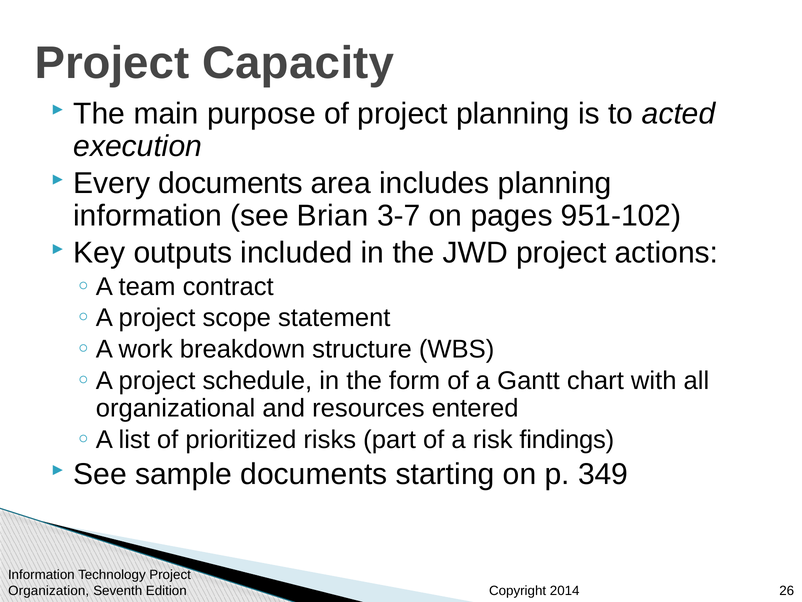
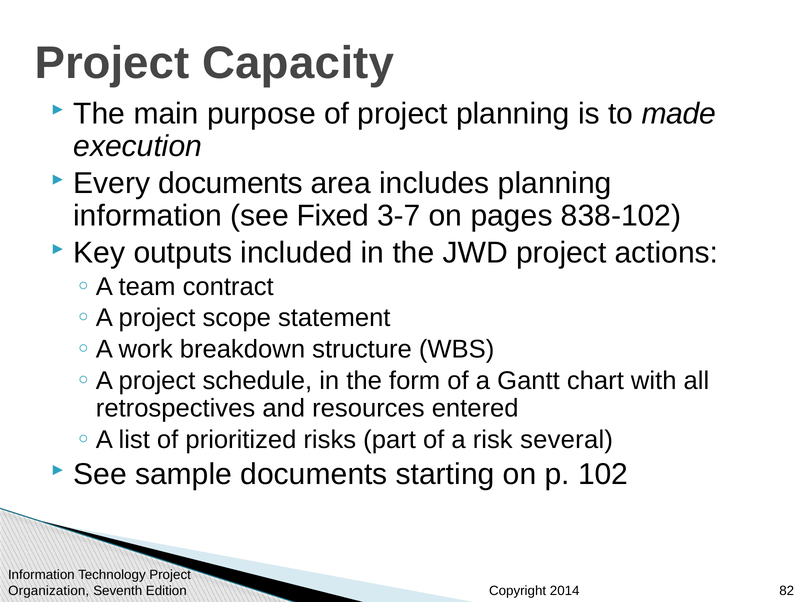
acted: acted -> made
Brian: Brian -> Fixed
951-102: 951-102 -> 838-102
organizational: organizational -> retrospectives
findings: findings -> several
349: 349 -> 102
26: 26 -> 82
